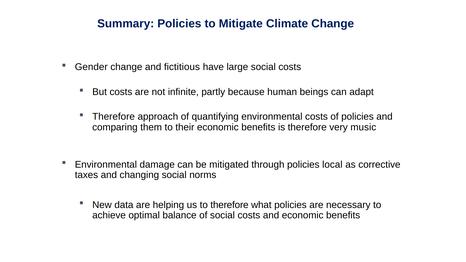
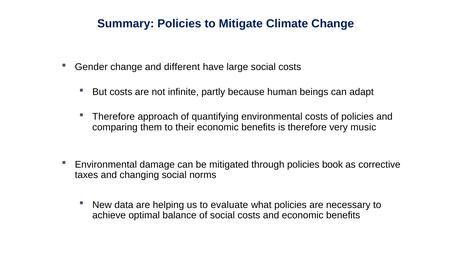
fictitious: fictitious -> different
local: local -> book
to therefore: therefore -> evaluate
